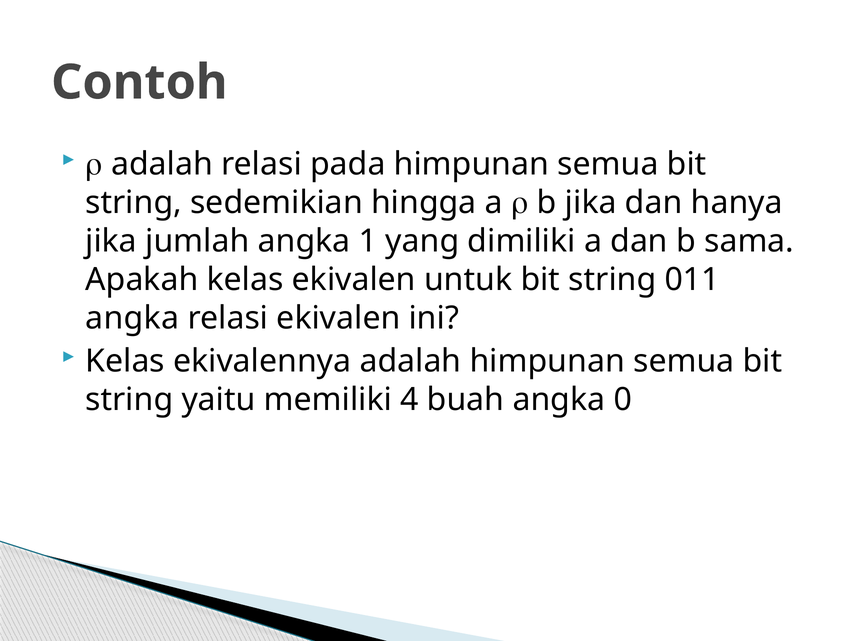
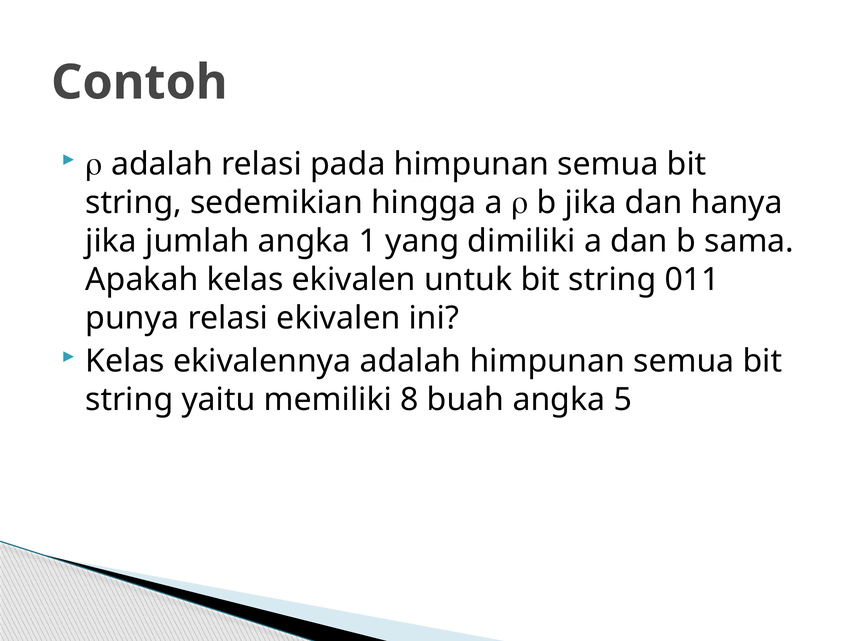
angka at (132, 318): angka -> punya
4: 4 -> 8
0: 0 -> 5
